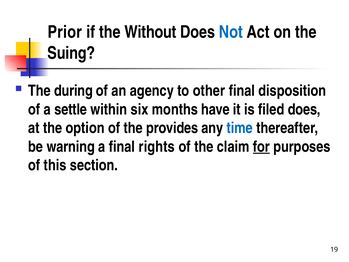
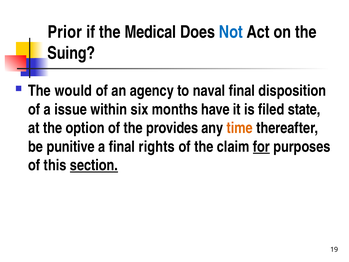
Without: Without -> Medical
during: during -> would
other: other -> naval
settle: settle -> issue
filed does: does -> state
time colour: blue -> orange
warning: warning -> punitive
section underline: none -> present
